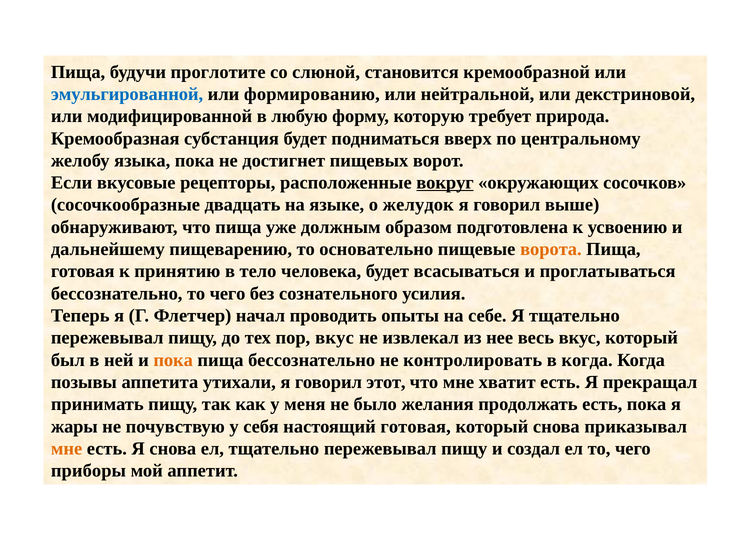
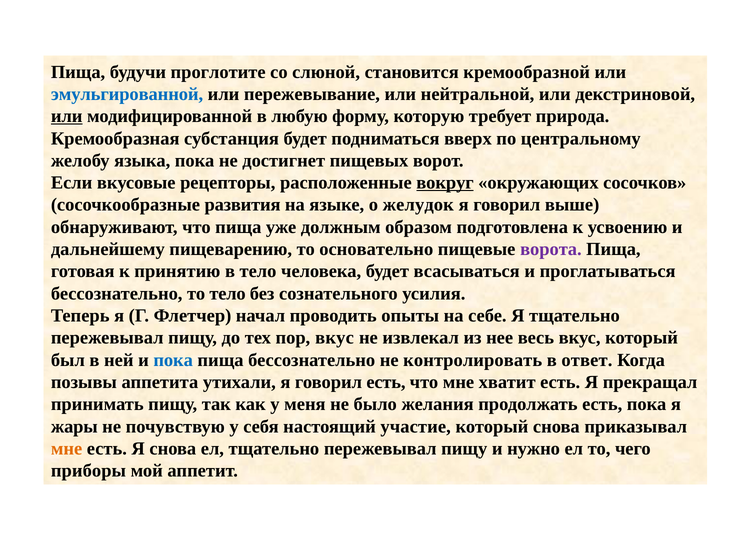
формированию: формированию -> пережевывание
или at (67, 116) underline: none -> present
двадцать: двадцать -> развития
ворота colour: orange -> purple
бессознательно то чего: чего -> тело
пока at (173, 360) colour: orange -> blue
в когда: когда -> ответ
говорил этот: этот -> есть
настоящий готовая: готовая -> участие
создал: создал -> нужно
